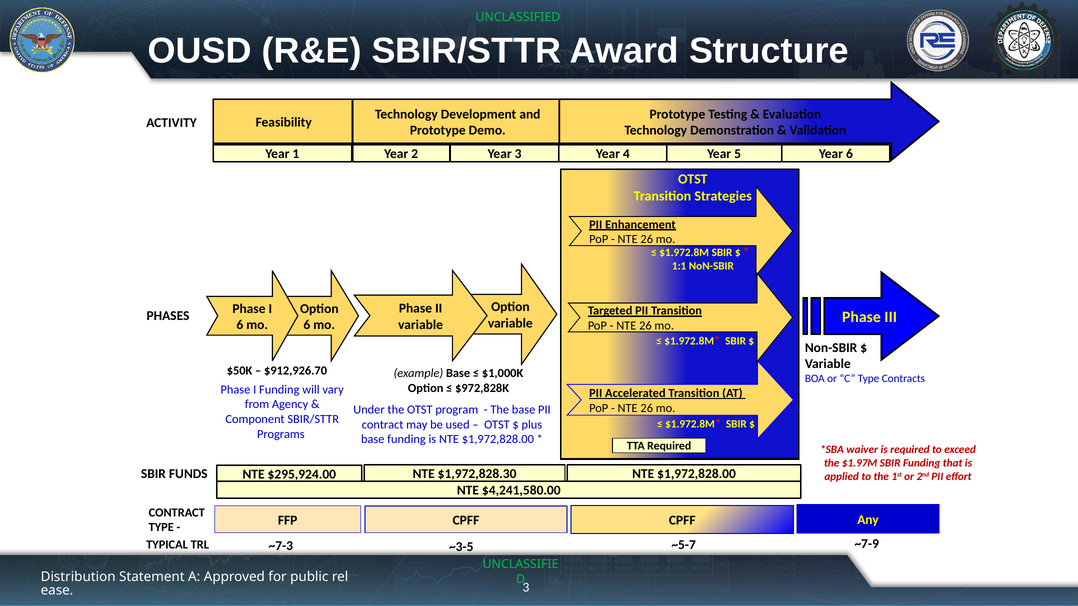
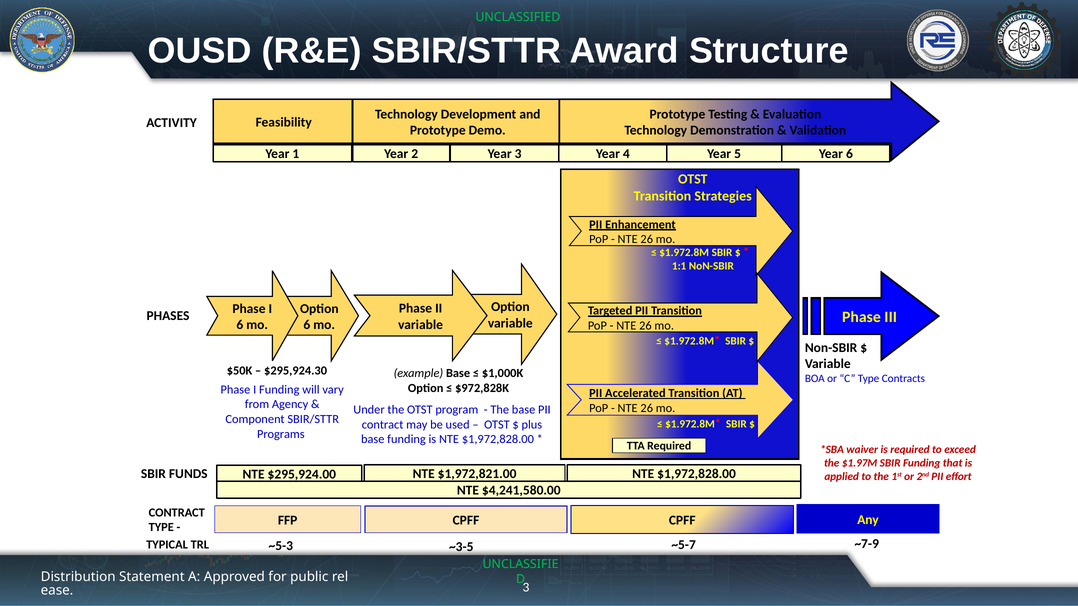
$912,926.70: $912,926.70 -> $295,924.30
$1,972,828.30: $1,972,828.30 -> $1,972,821.00
~7-3: ~7-3 -> ~5-3
